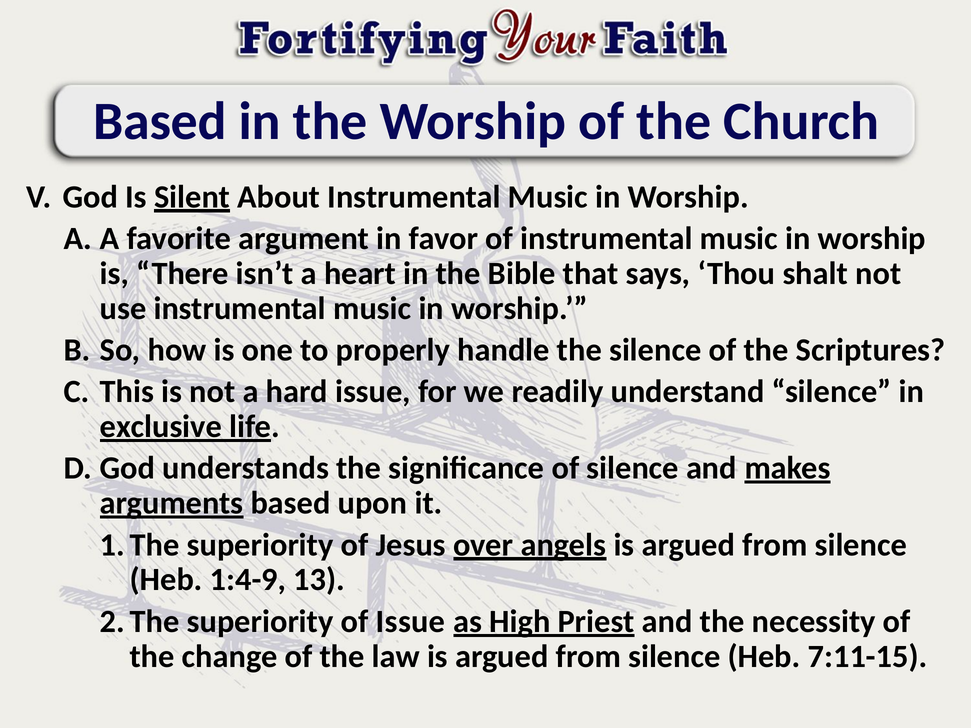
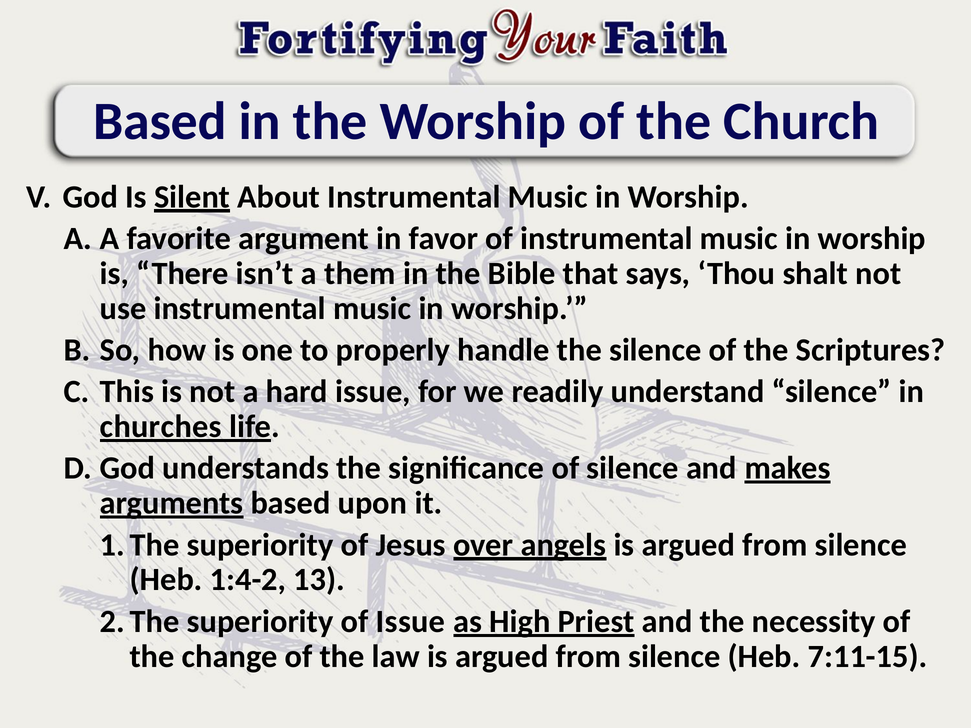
heart: heart -> them
exclusive: exclusive -> churches
1:4-9: 1:4-9 -> 1:4-2
